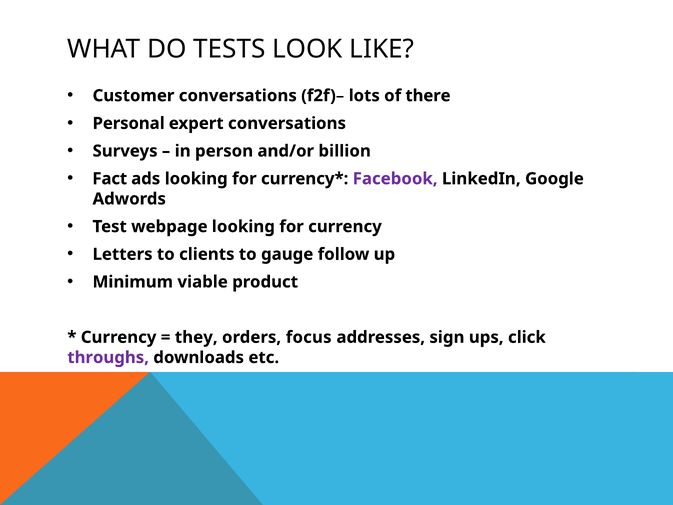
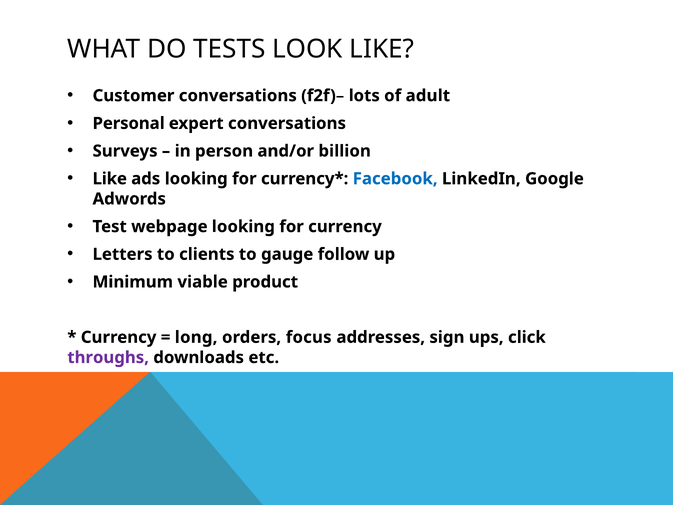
there: there -> adult
Fact at (110, 179): Fact -> Like
Facebook colour: purple -> blue
they: they -> long
